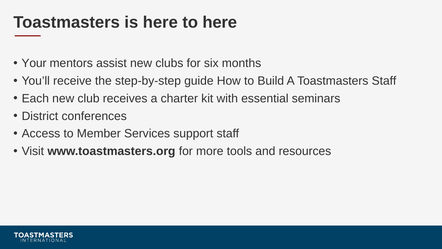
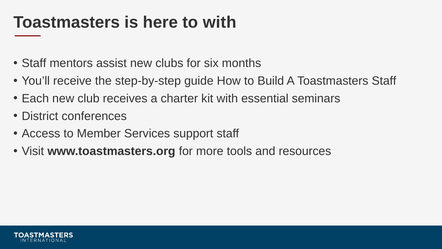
to here: here -> with
Your at (34, 63): Your -> Staff
